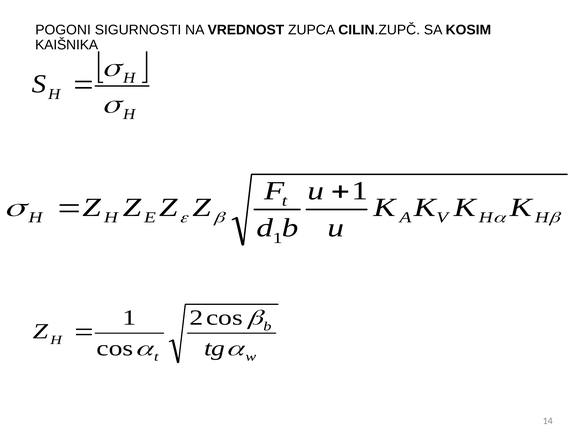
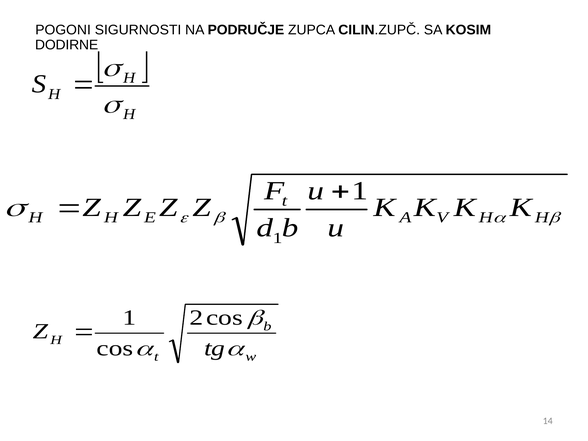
VREDNOST: VREDNOST -> PODRUČJE
KAIŠNIKA: KAIŠNIKA -> DODIRNE
